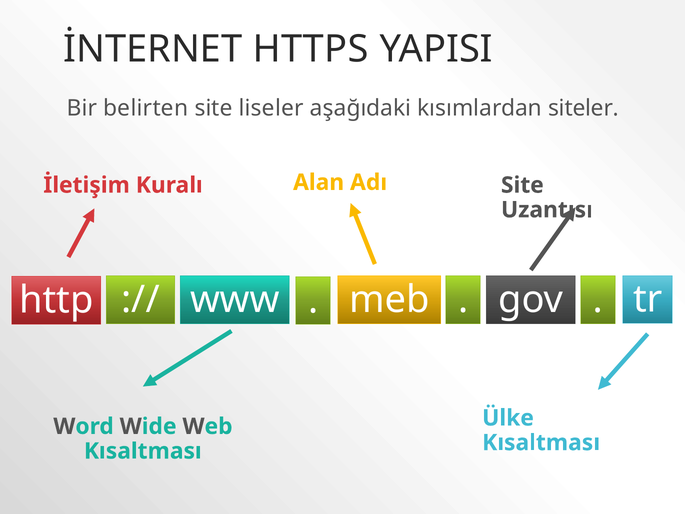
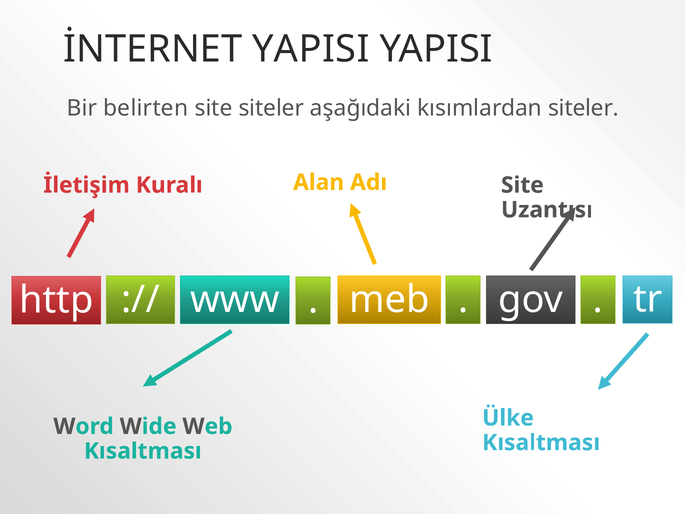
İNTERNET HTTPS: HTTPS -> YAPISI
site liseler: liseler -> siteler
